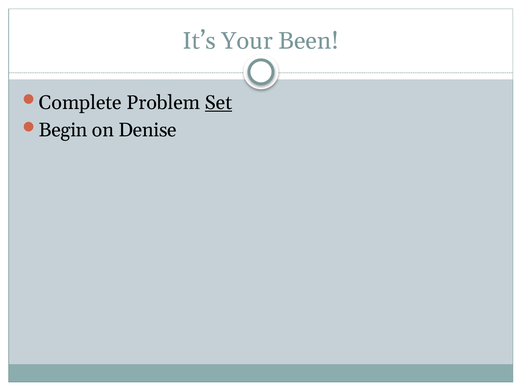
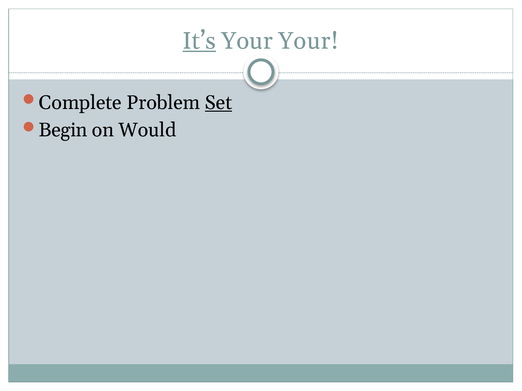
It’s underline: none -> present
Your Been: Been -> Your
Denise: Denise -> Would
